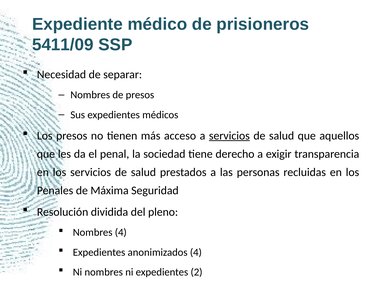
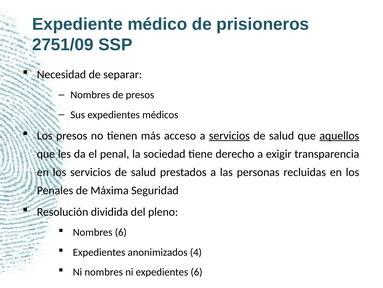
5411/09: 5411/09 -> 2751/09
aquellos underline: none -> present
Nombres 4: 4 -> 6
expedientes 2: 2 -> 6
